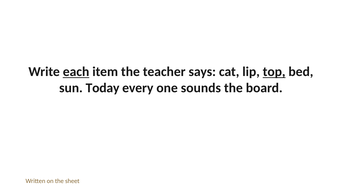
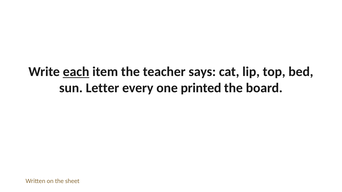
top underline: present -> none
Today: Today -> Letter
sounds: sounds -> printed
